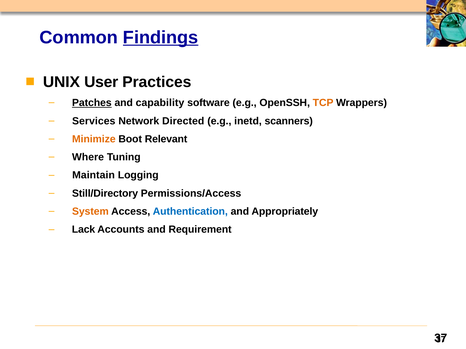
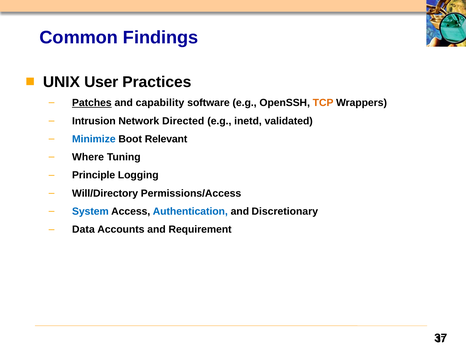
Findings underline: present -> none
Services: Services -> Intrusion
scanners: scanners -> validated
Minimize colour: orange -> blue
Maintain: Maintain -> Principle
Still/Directory: Still/Directory -> Will/Directory
System colour: orange -> blue
Appropriately: Appropriately -> Discretionary
Lack: Lack -> Data
